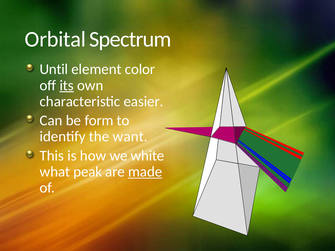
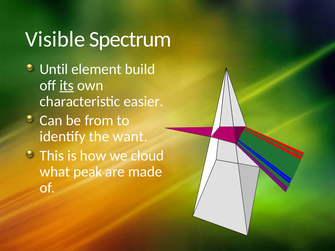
Orbital: Orbital -> Visible
color: color -> build
form: form -> from
white: white -> cloud
made underline: present -> none
